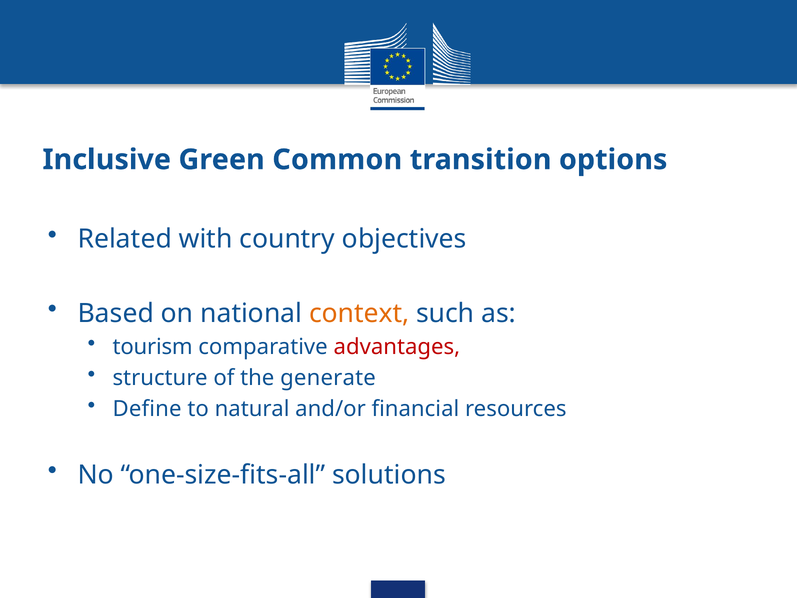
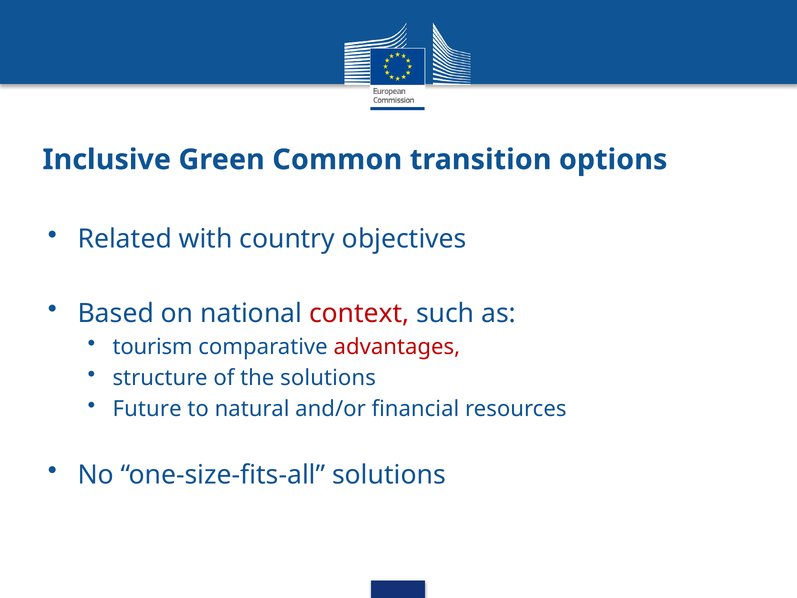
context colour: orange -> red
the generate: generate -> solutions
Define: Define -> Future
